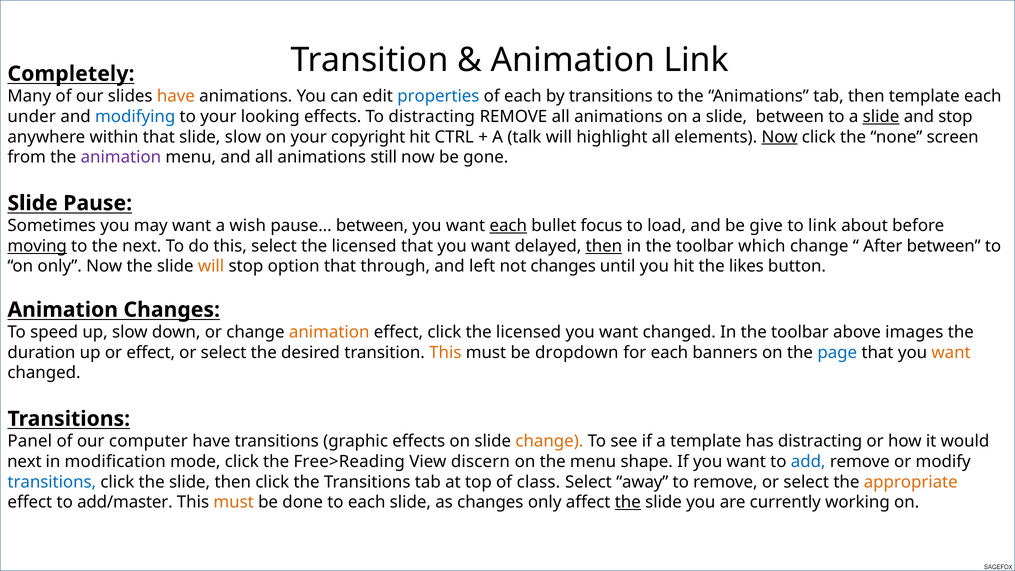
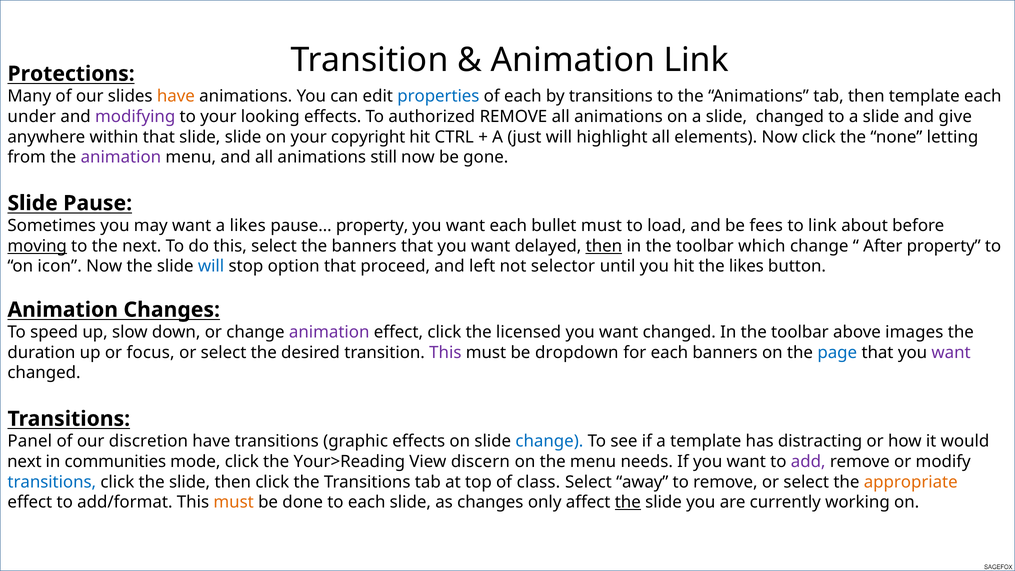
Completely: Completely -> Protections
modifying colour: blue -> purple
To distracting: distracting -> authorized
slide between: between -> changed
slide at (881, 117) underline: present -> none
and stop: stop -> give
slide slow: slow -> slide
talk: talk -> just
Now at (780, 137) underline: present -> none
screen: screen -> letting
a wish: wish -> likes
pause… between: between -> property
each at (508, 226) underline: present -> none
bullet focus: focus -> must
give: give -> fees
select the licensed: licensed -> banners
After between: between -> property
on only: only -> icon
will at (211, 266) colour: orange -> blue
through: through -> proceed
not changes: changes -> selector
animation at (329, 332) colour: orange -> purple
or effect: effect -> focus
This at (445, 353) colour: orange -> purple
want at (951, 353) colour: orange -> purple
computer: computer -> discretion
change at (549, 441) colour: orange -> blue
modification: modification -> communities
Free>Reading: Free>Reading -> Your>Reading
shape: shape -> needs
add colour: blue -> purple
add/master: add/master -> add/format
